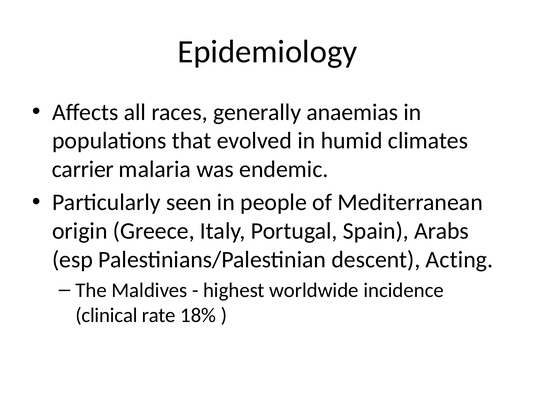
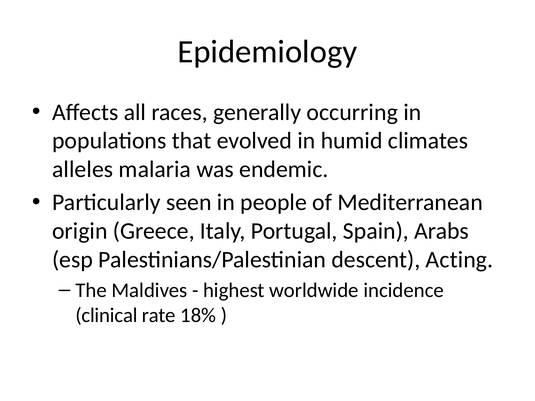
anaemias: anaemias -> occurring
carrier: carrier -> alleles
